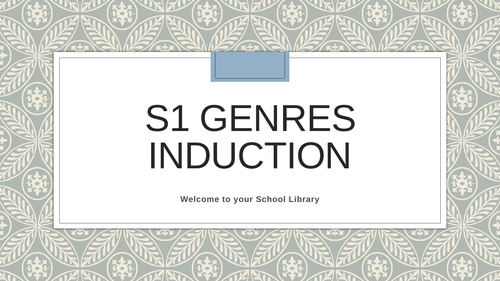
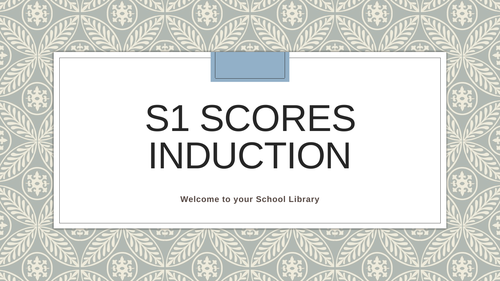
GENRES: GENRES -> SCORES
